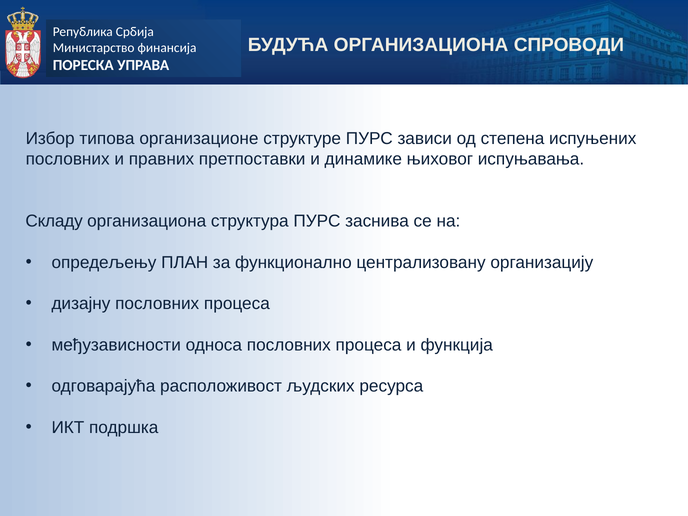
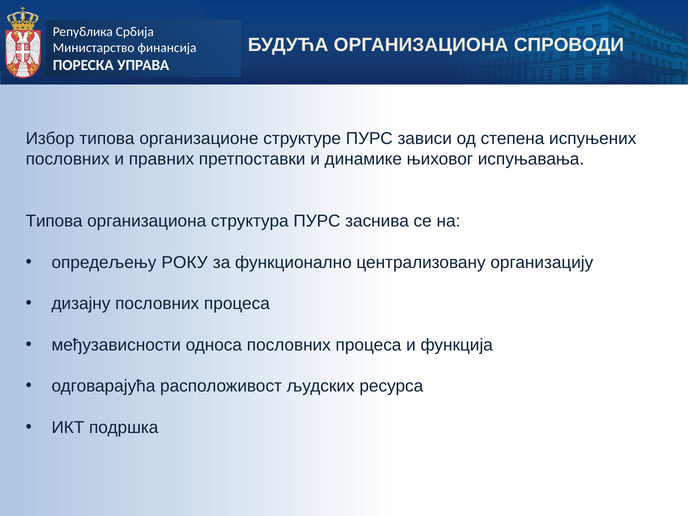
Складу at (54, 221): Складу -> Типова
ПЛАН: ПЛАН -> РОКУ
